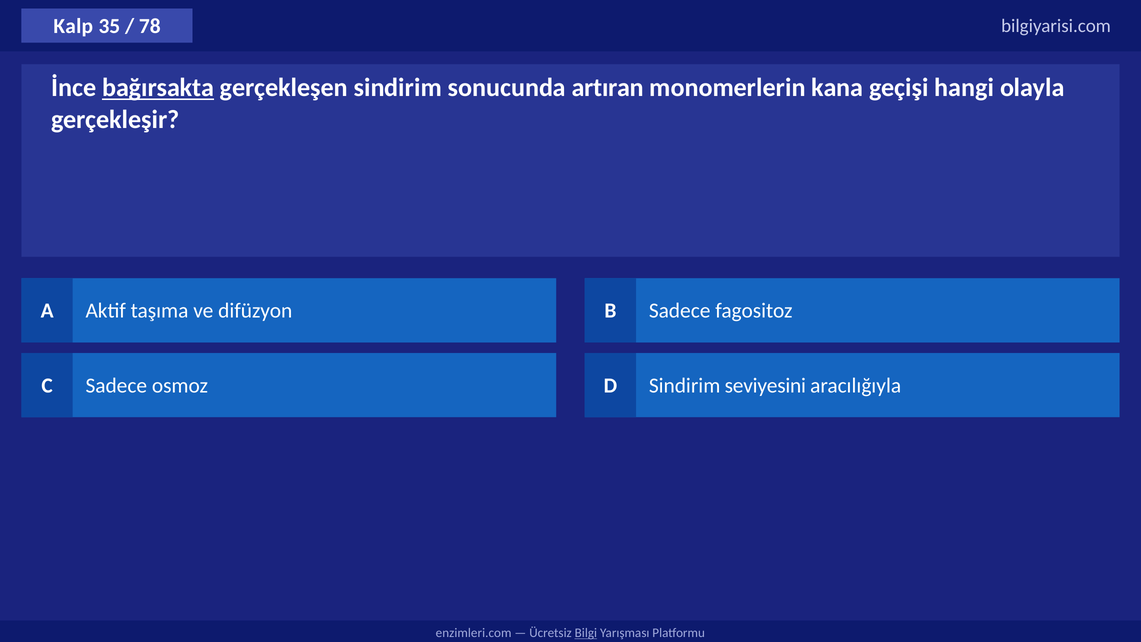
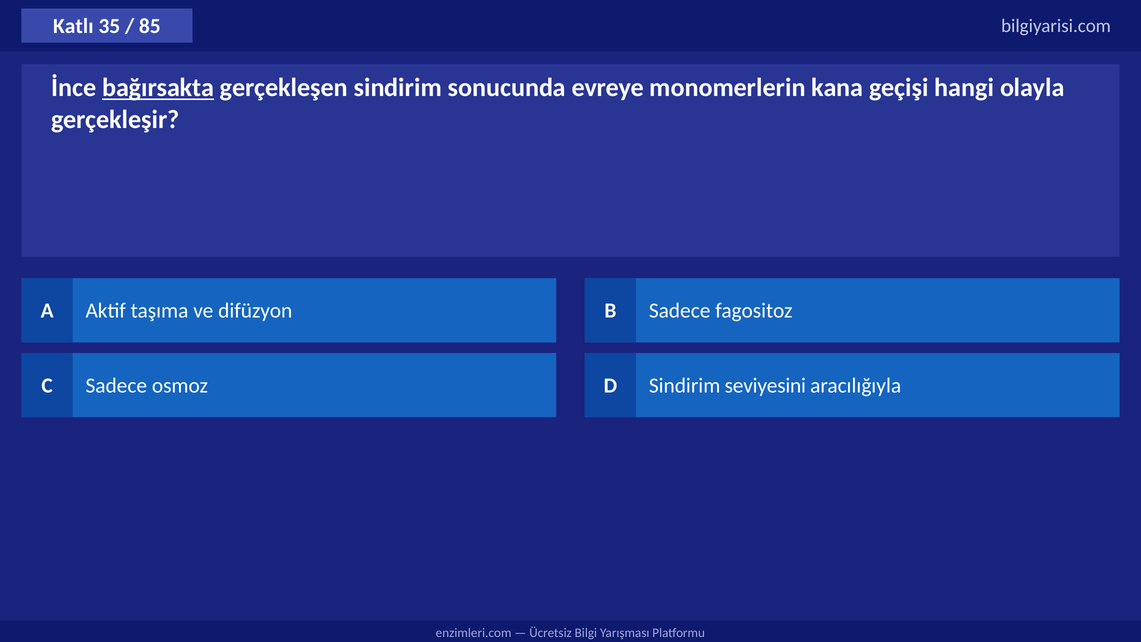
Kalp: Kalp -> Katlı
78: 78 -> 85
artıran: artıran -> evreye
Bilgi underline: present -> none
